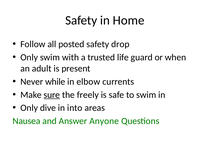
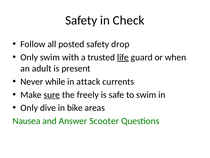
Home: Home -> Check
life underline: none -> present
elbow: elbow -> attack
into: into -> bike
Anyone: Anyone -> Scooter
